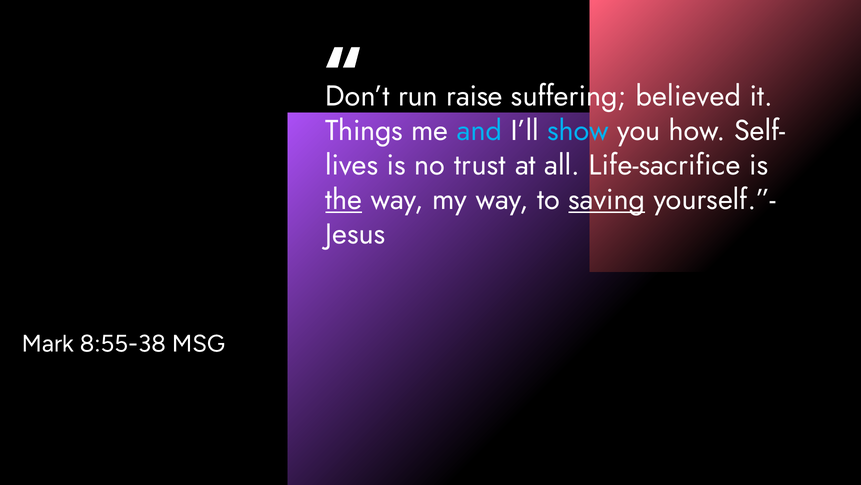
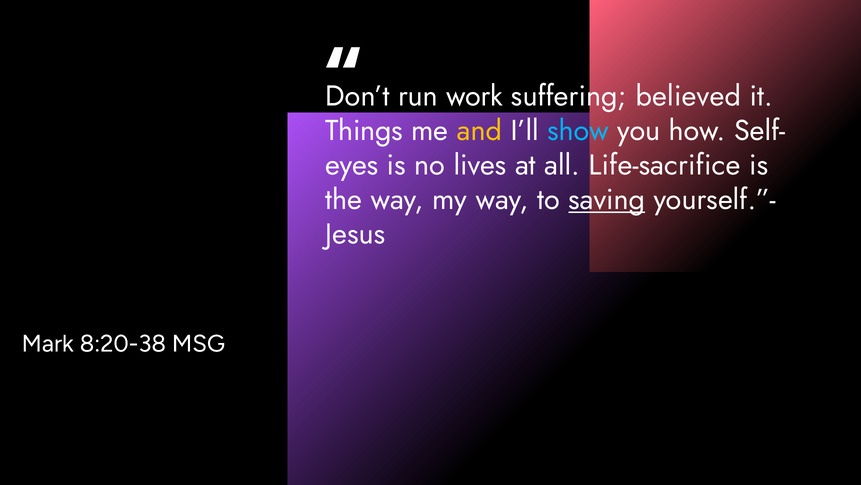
raise: raise -> work
and colour: light blue -> yellow
lives: lives -> eyes
trust: trust -> lives
the underline: present -> none
8:55-38: 8:55-38 -> 8:20-38
